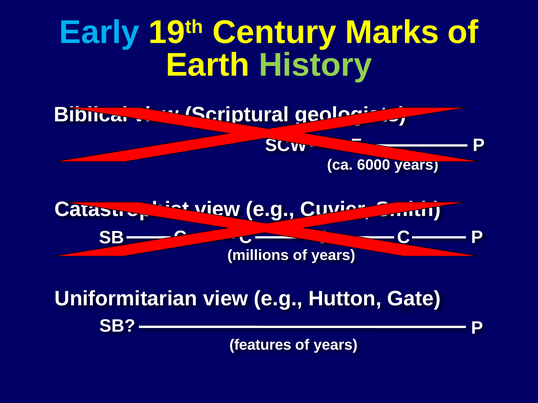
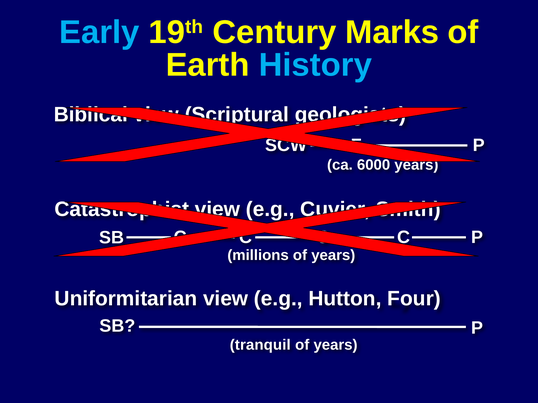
History colour: light green -> light blue
Gate: Gate -> Four
features: features -> tranquil
